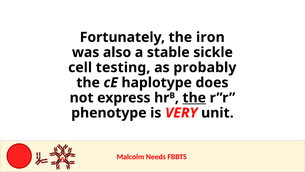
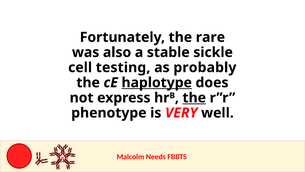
iron: iron -> rare
haplotype underline: none -> present
unit: unit -> well
